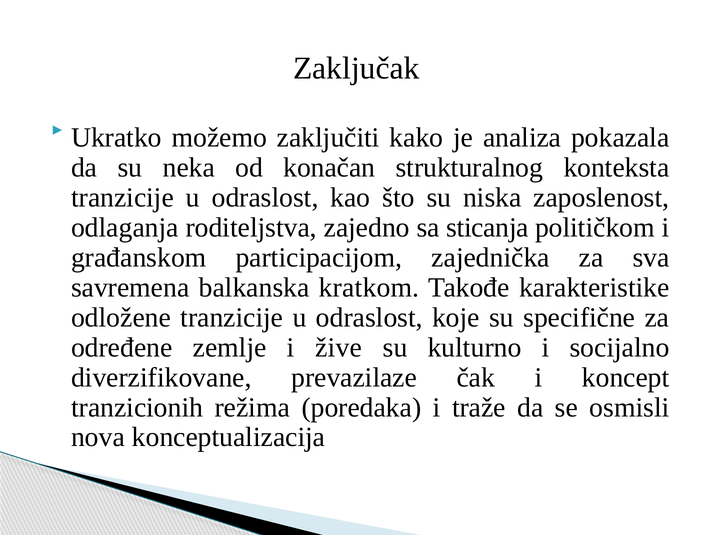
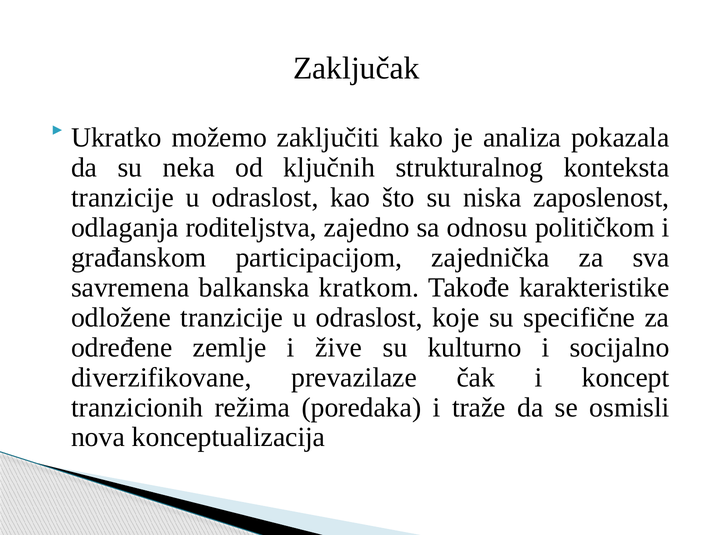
konačan: konačan -> ključnih
sticanja: sticanja -> odnosu
